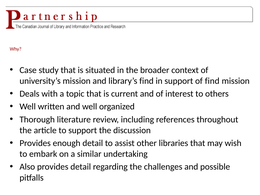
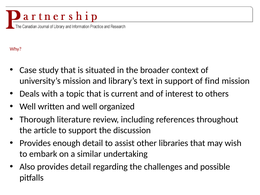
library’s find: find -> text
